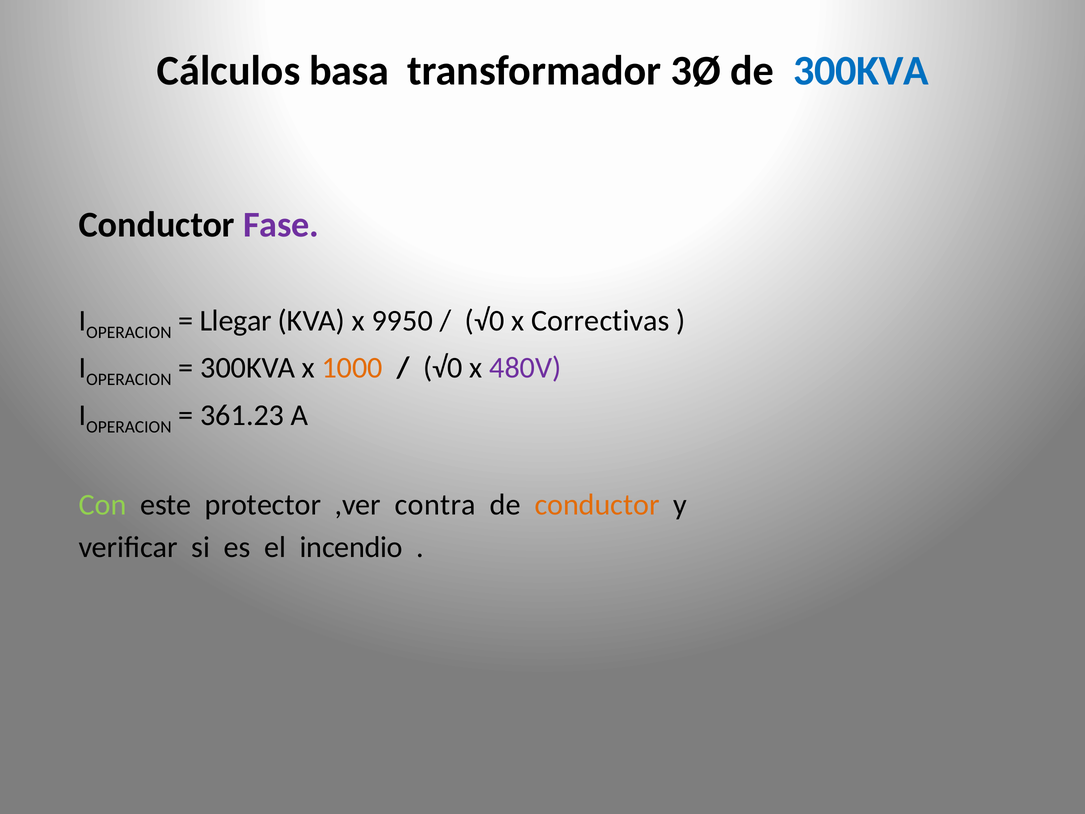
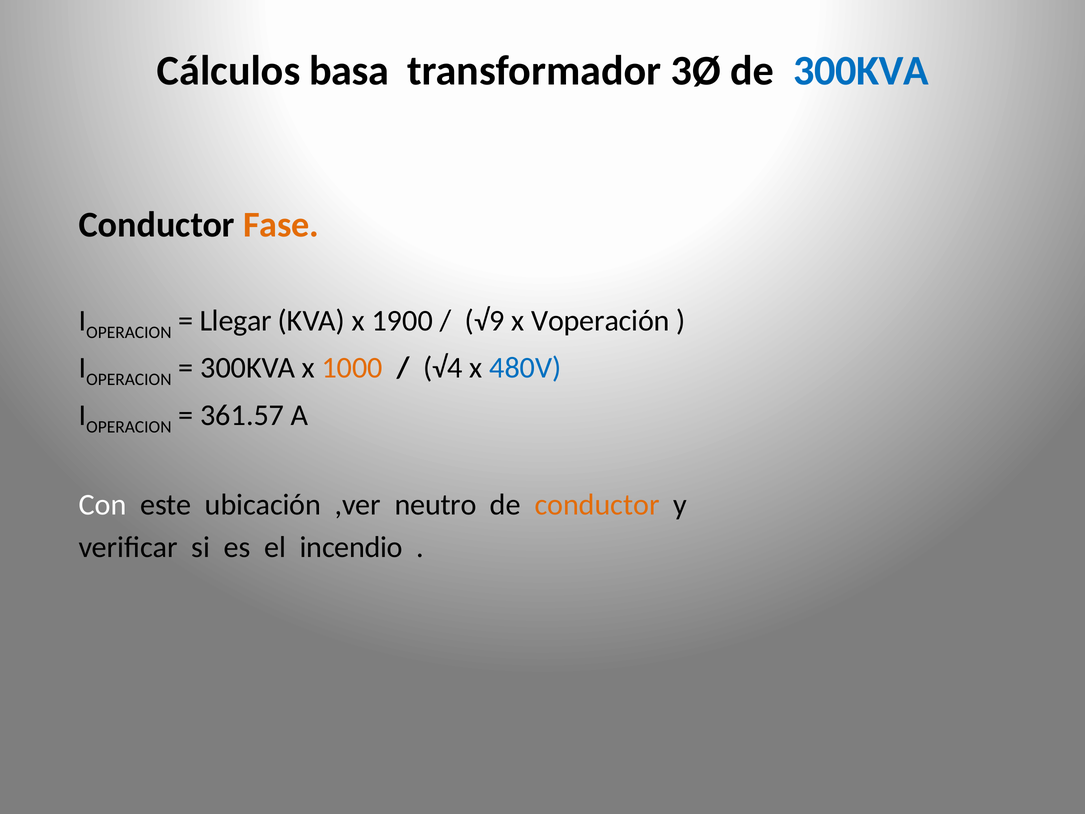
Fase colour: purple -> orange
9950: 9950 -> 1900
√0 at (485, 321): √0 -> √9
Correctivas: Correctivas -> Voperación
√0 at (443, 368): √0 -> √4
480V colour: purple -> blue
361.23: 361.23 -> 361.57
Con colour: light green -> white
protector: protector -> ubicación
contra: contra -> neutro
